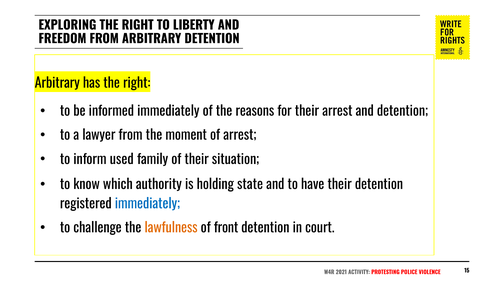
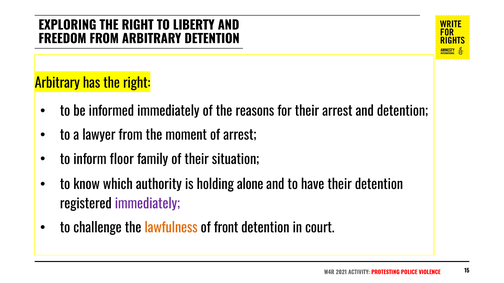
used: used -> floor
state: state -> alone
immediately at (148, 204) colour: blue -> purple
